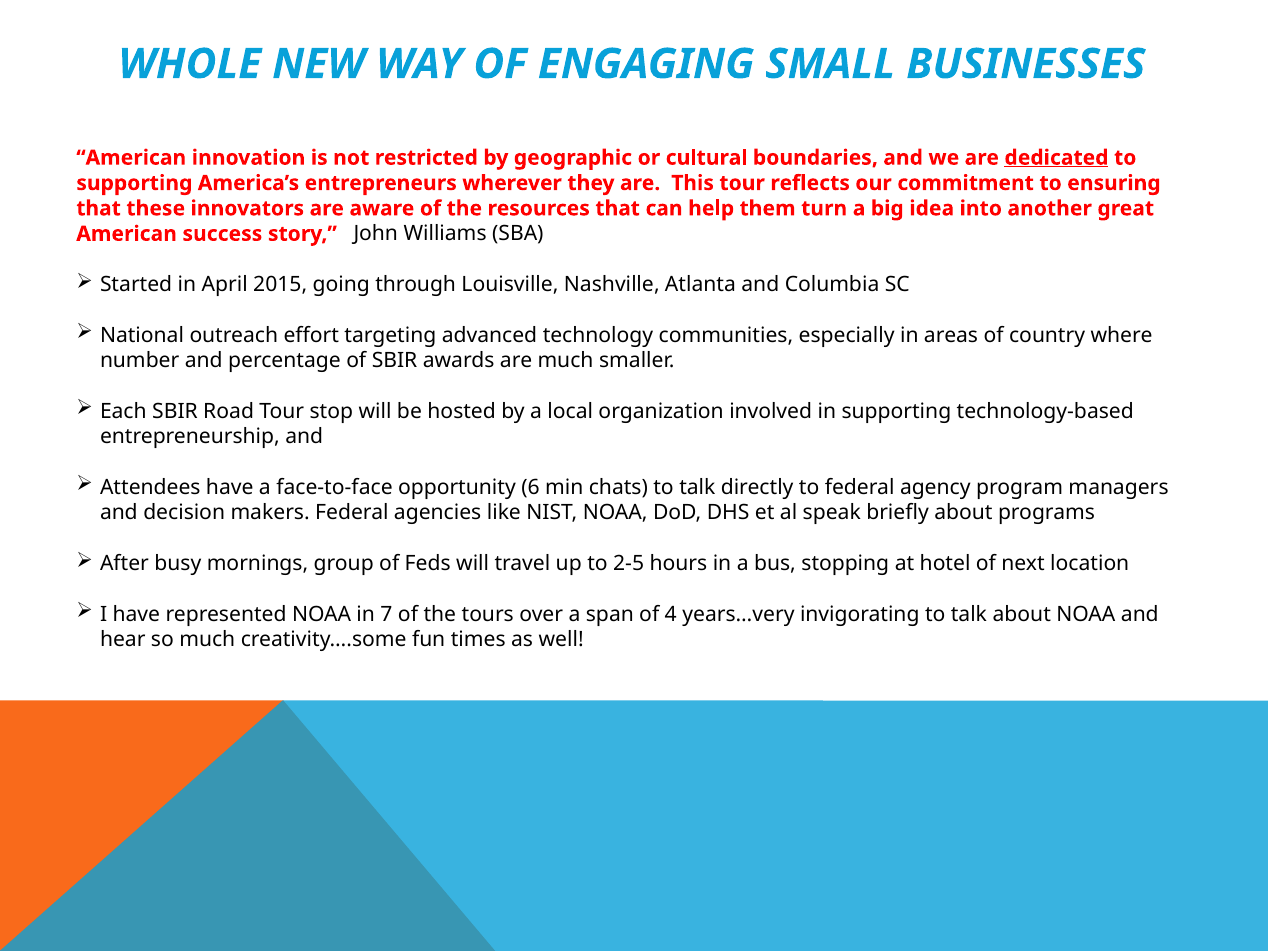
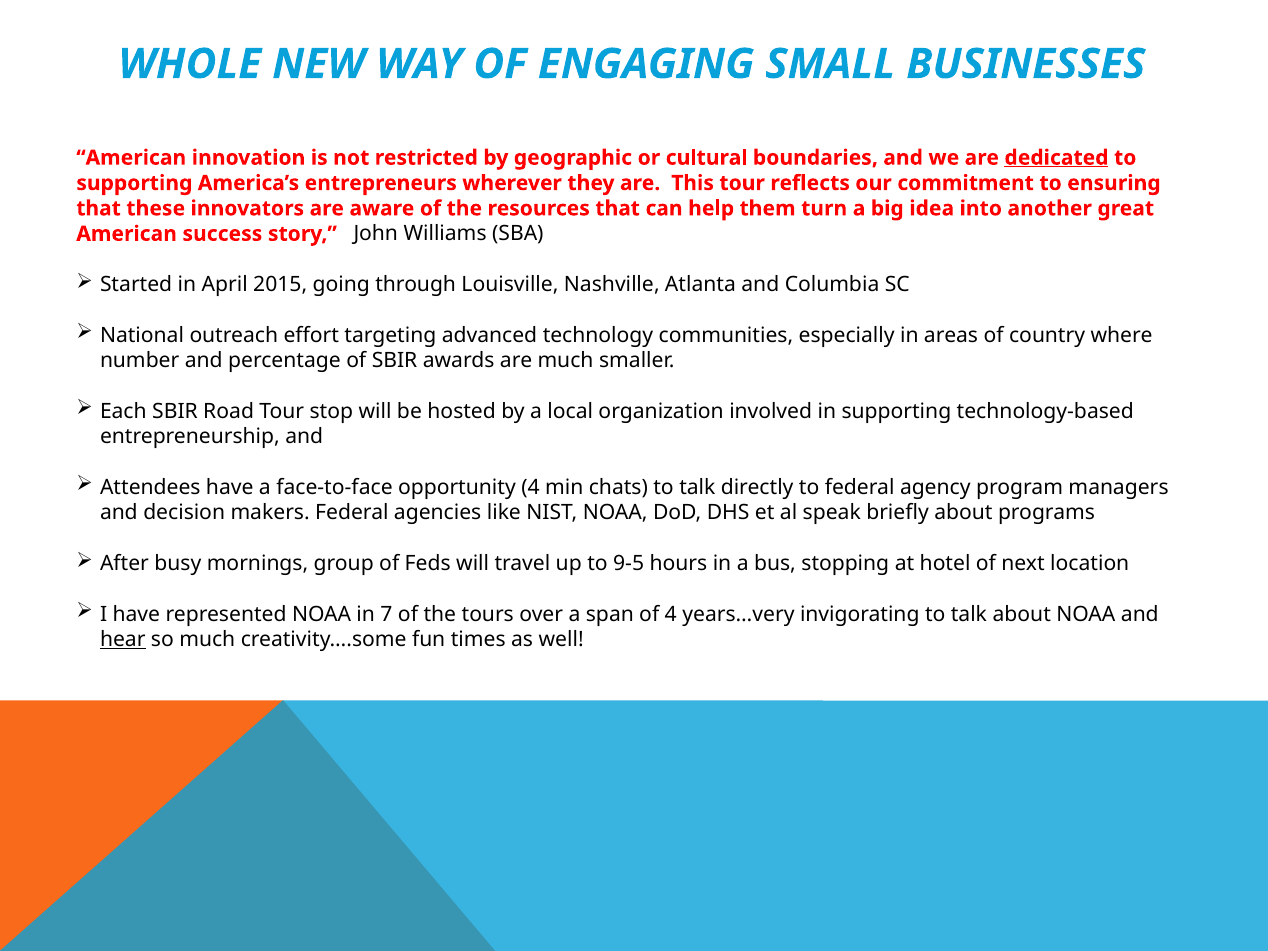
opportunity 6: 6 -> 4
2-5: 2-5 -> 9-5
hear underline: none -> present
